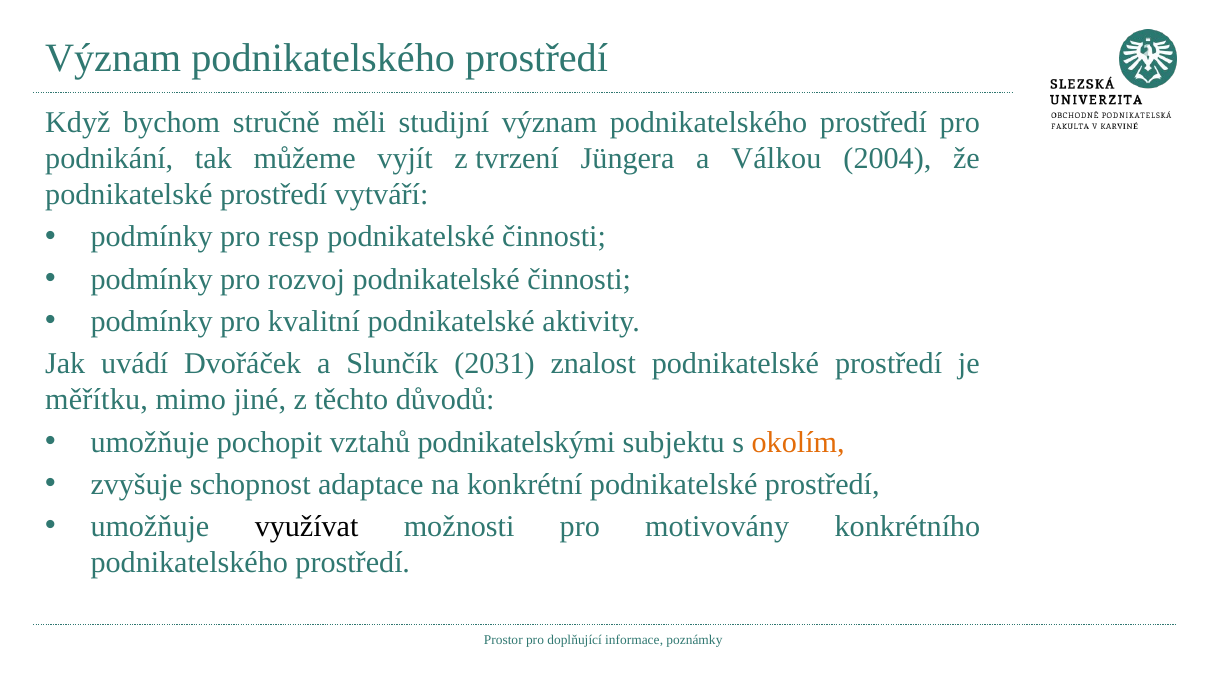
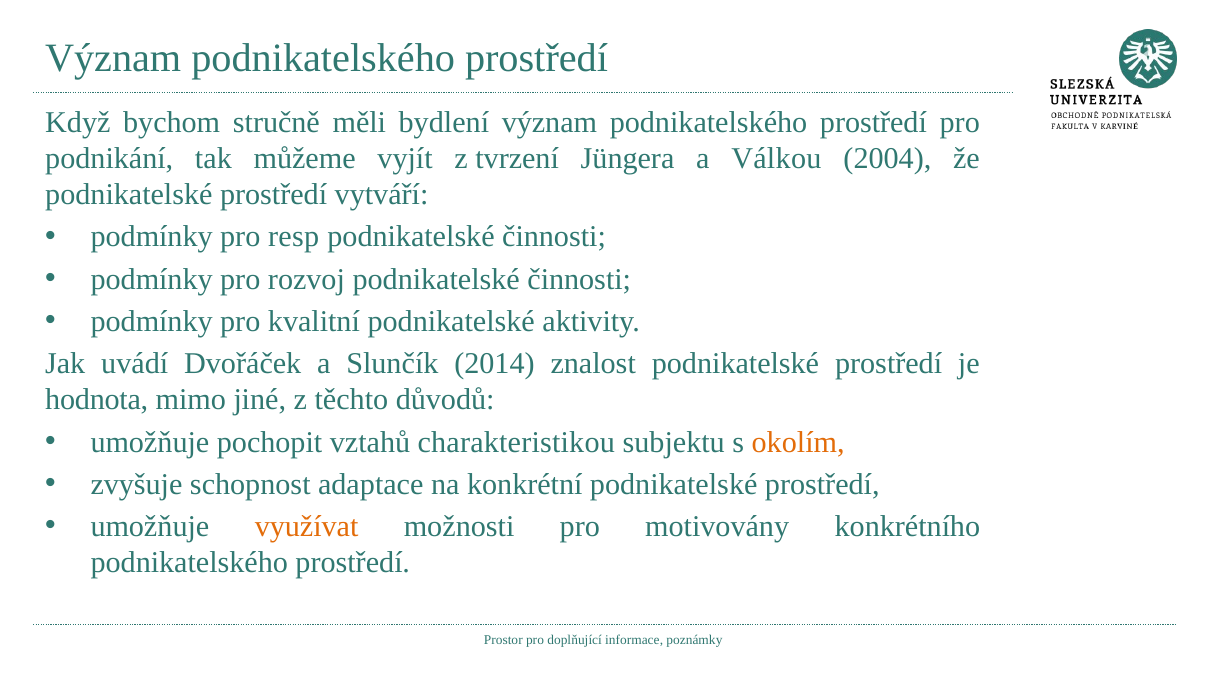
studijní: studijní -> bydlení
2031: 2031 -> 2014
měřítku: měřítku -> hodnota
podnikatelskými: podnikatelskými -> charakteristikou
využívat colour: black -> orange
